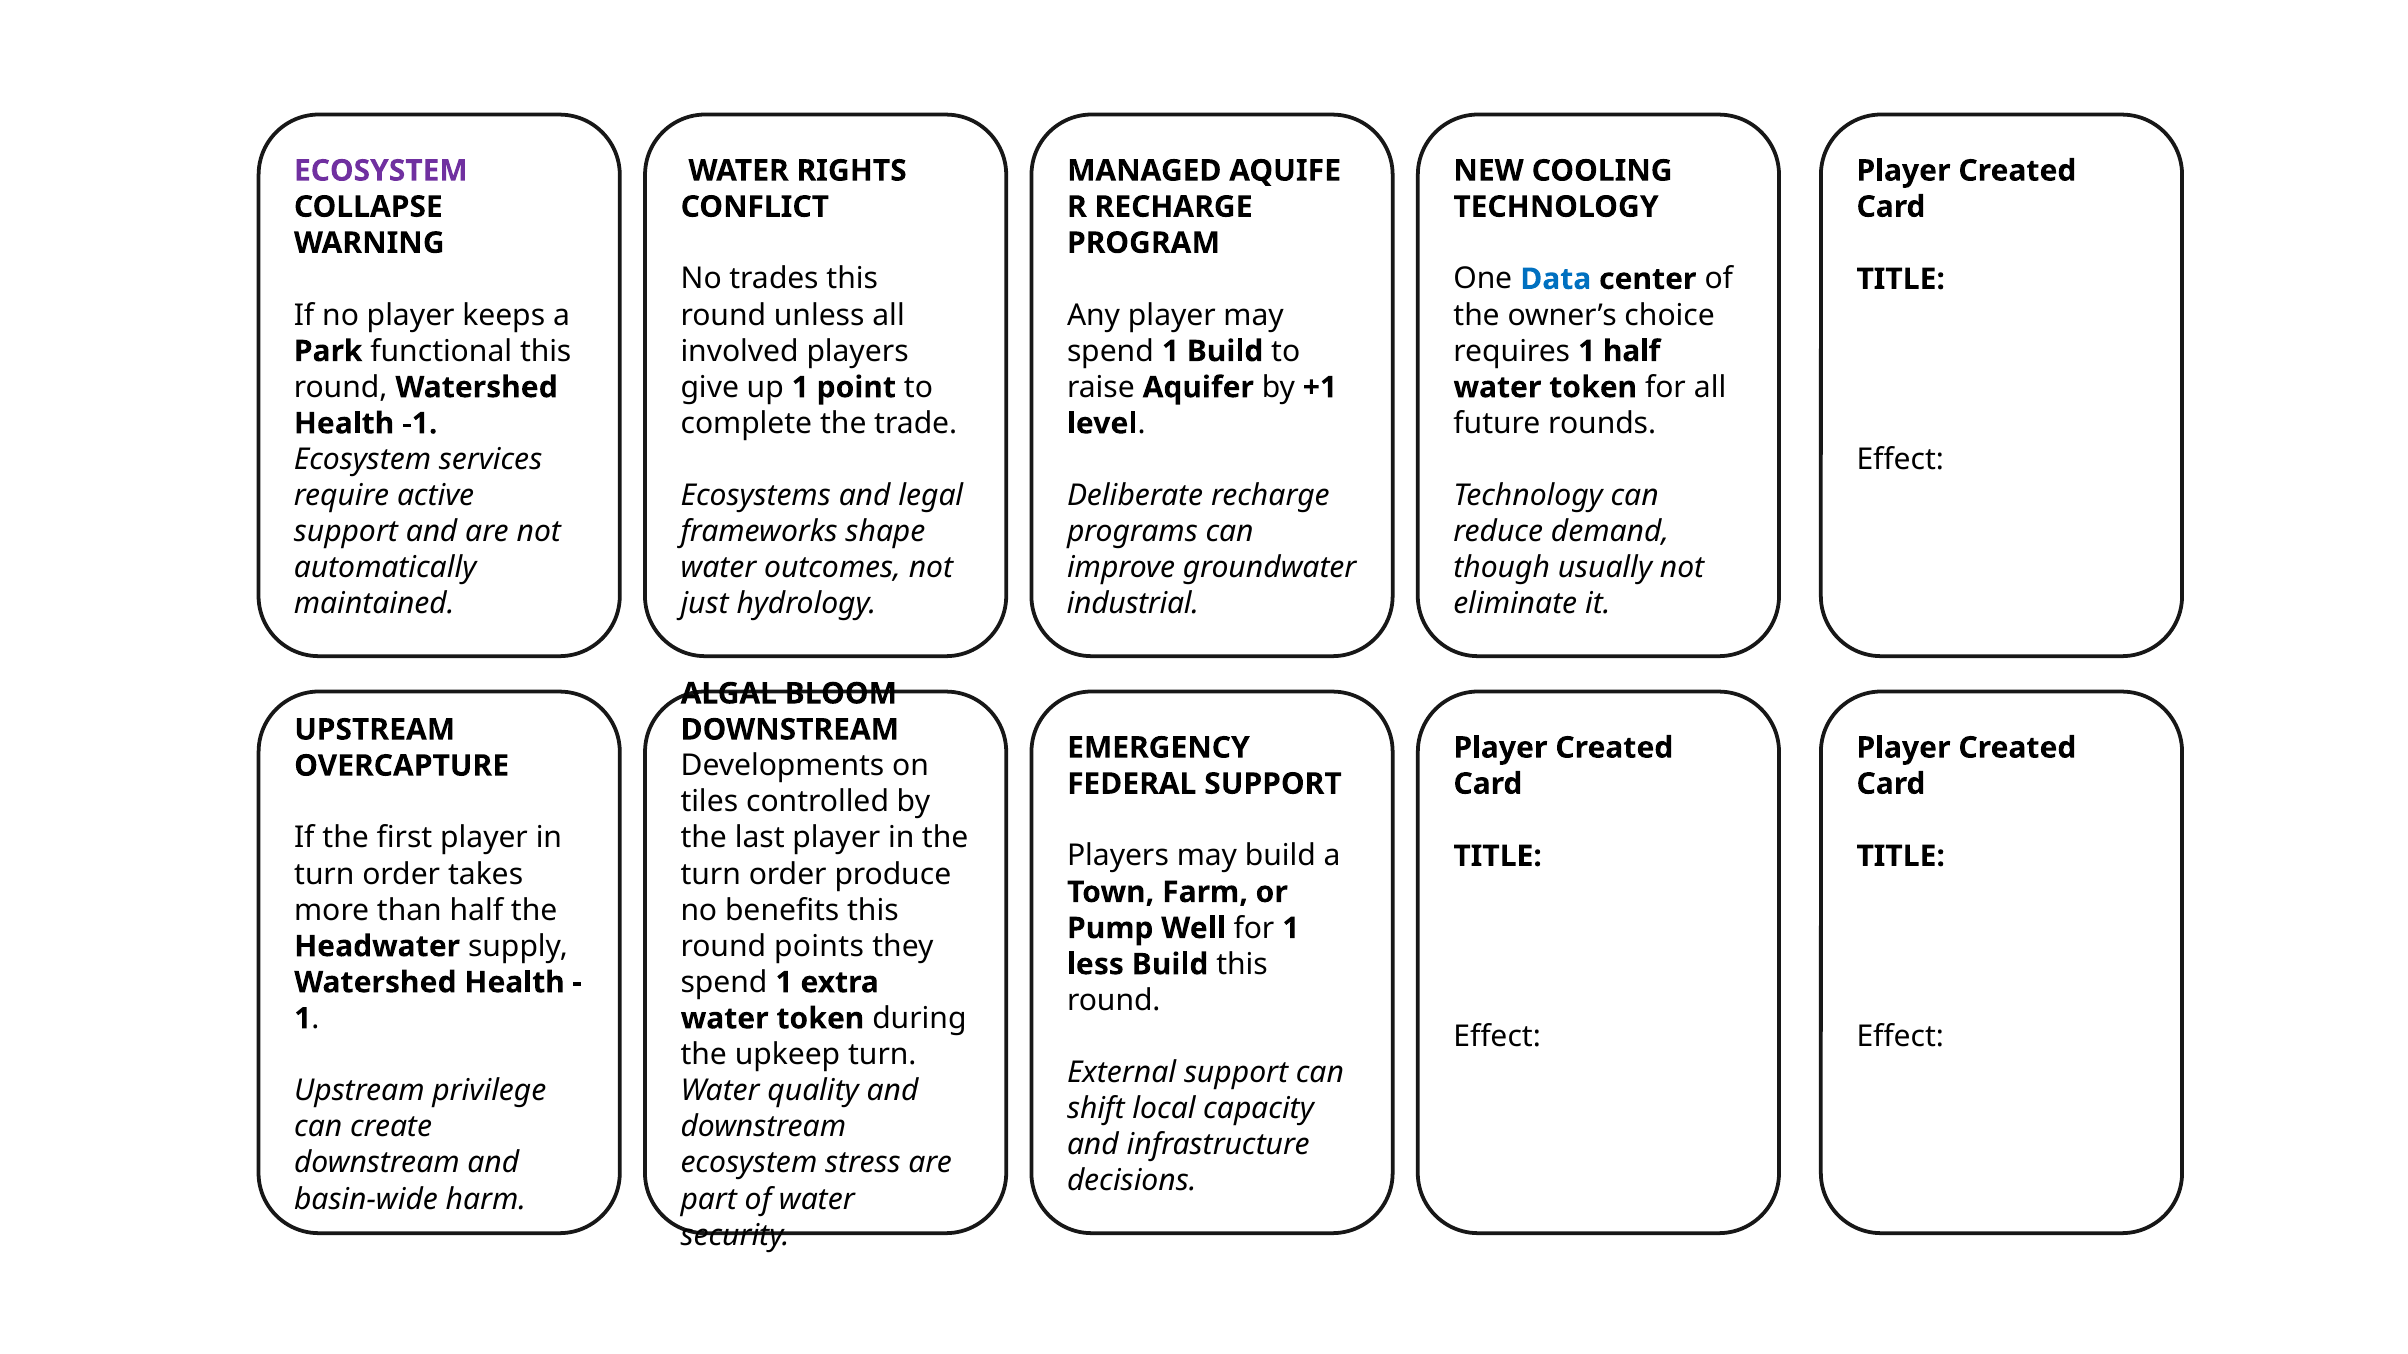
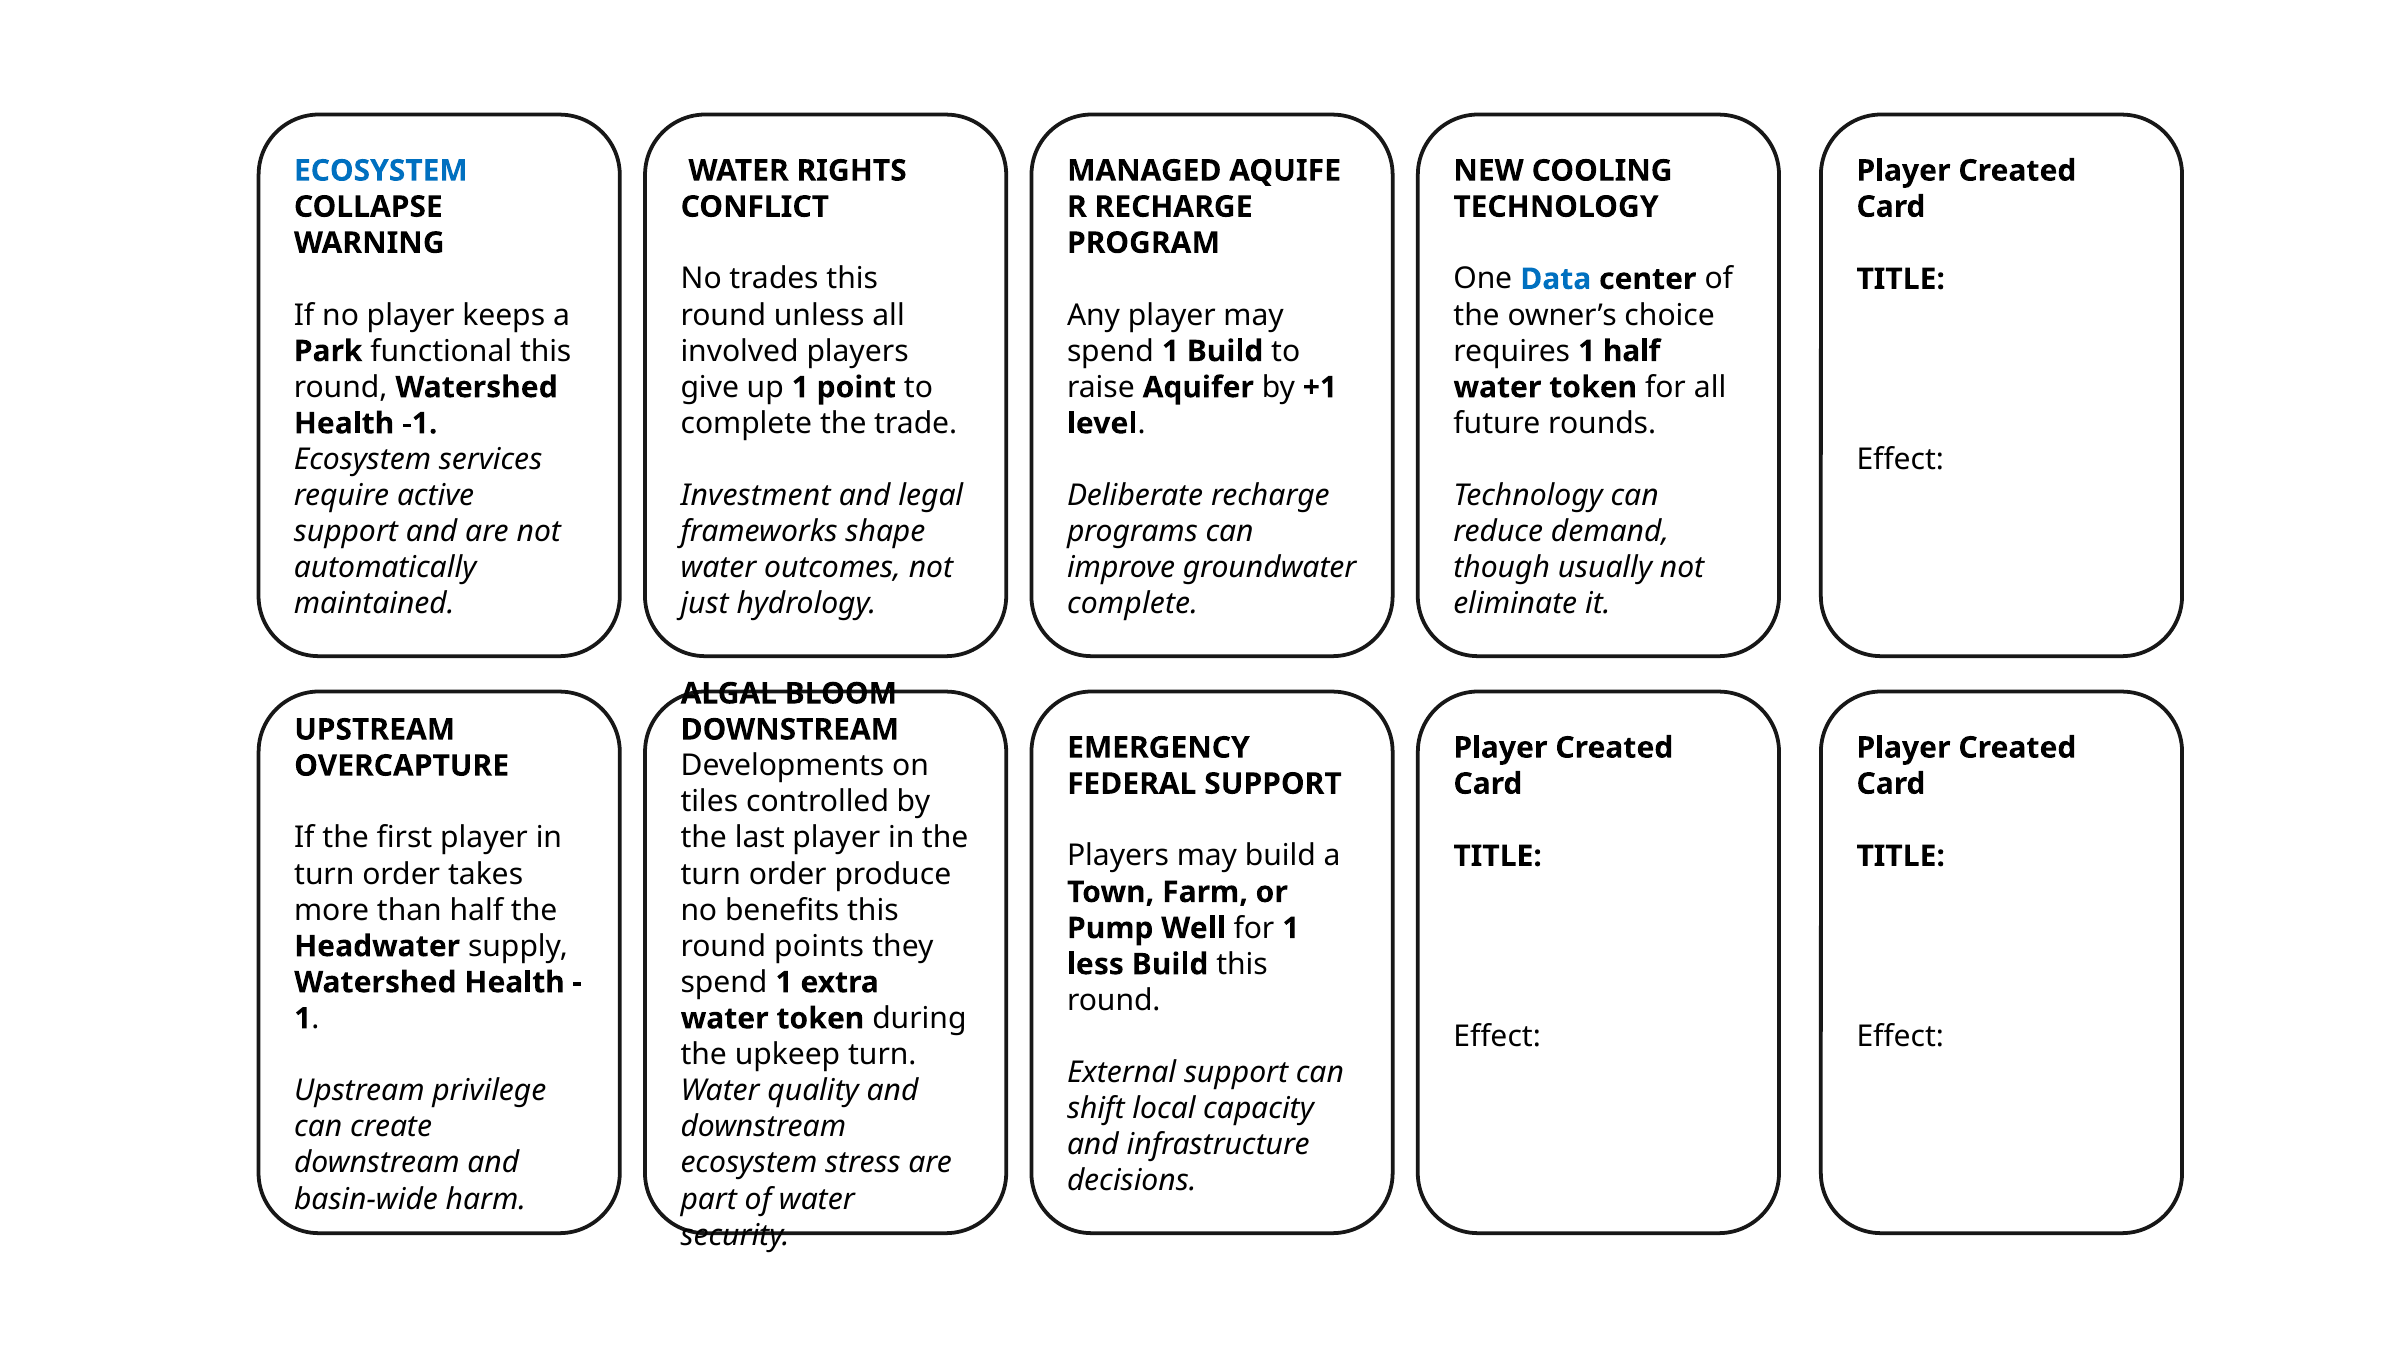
ECOSYSTEM at (381, 171) colour: purple -> blue
Ecosystems: Ecosystems -> Investment
industrial at (1133, 604): industrial -> complete
